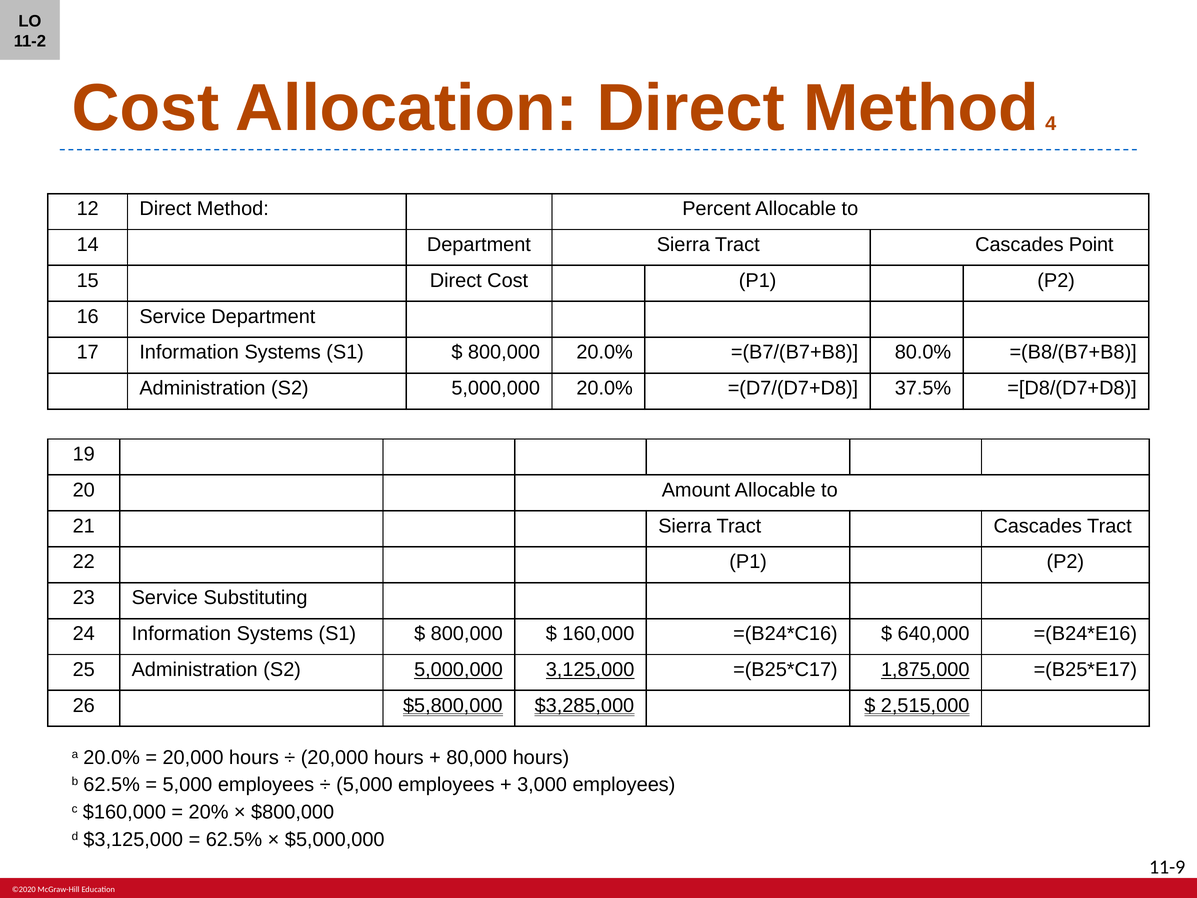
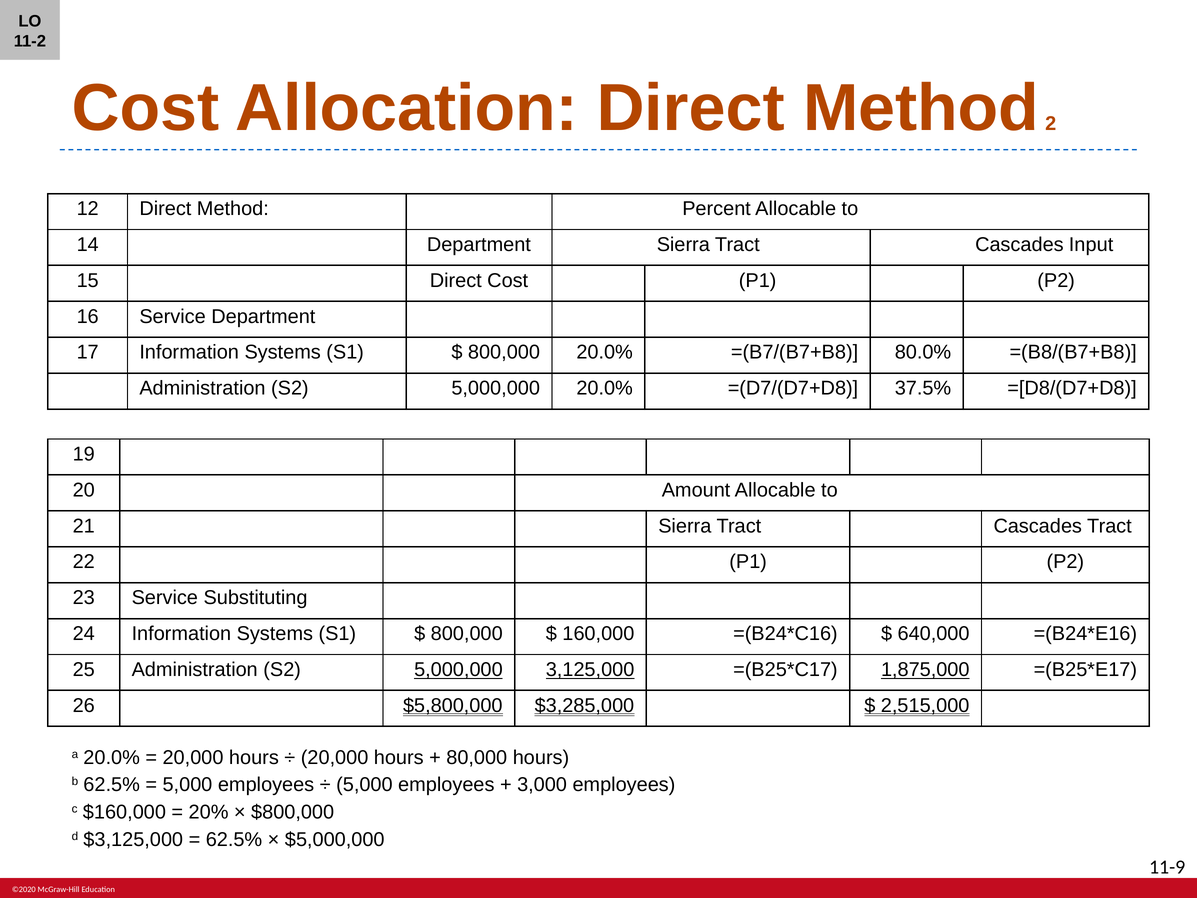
4: 4 -> 2
Point: Point -> Input
